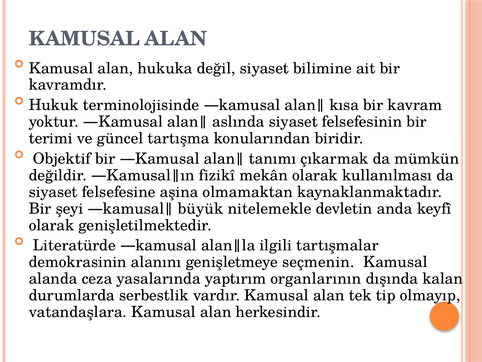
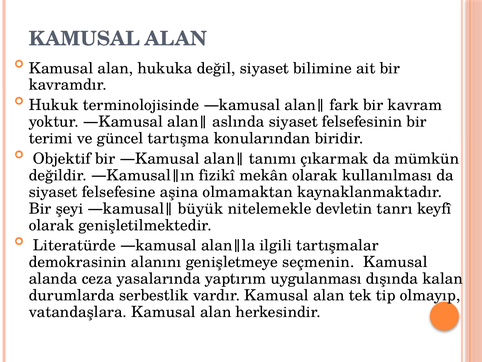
kısa: kısa -> fark
anda: anda -> tanrı
organlarının: organlarının -> uygulanması
